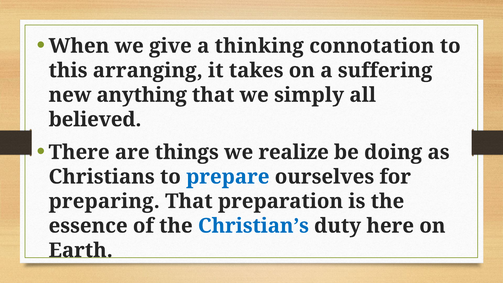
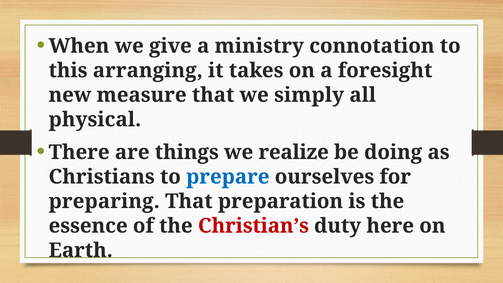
thinking: thinking -> ministry
suffering: suffering -> foresight
anything: anything -> measure
believed: believed -> physical
Christian’s colour: blue -> red
